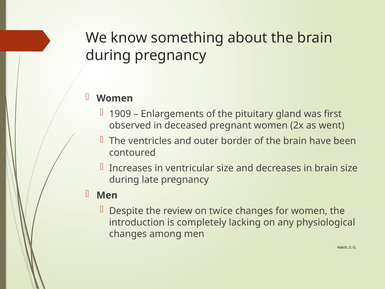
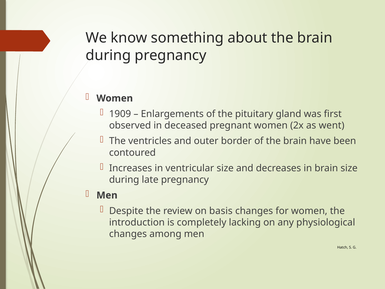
twice: twice -> basis
